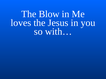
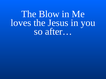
with…: with… -> after…
